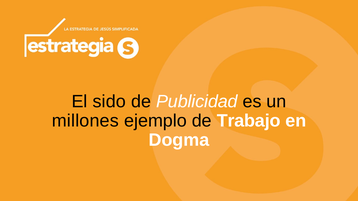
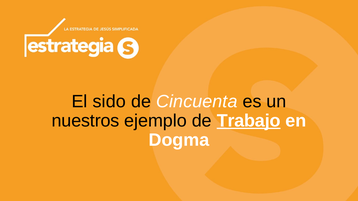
Publicidad: Publicidad -> Cincuenta
millones: millones -> nuestros
Trabajo underline: none -> present
